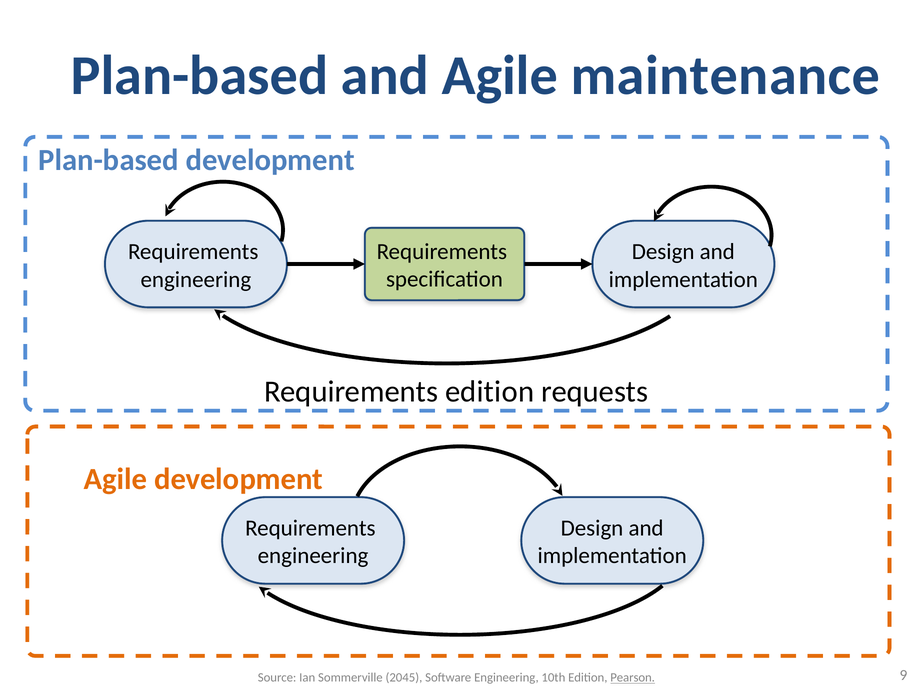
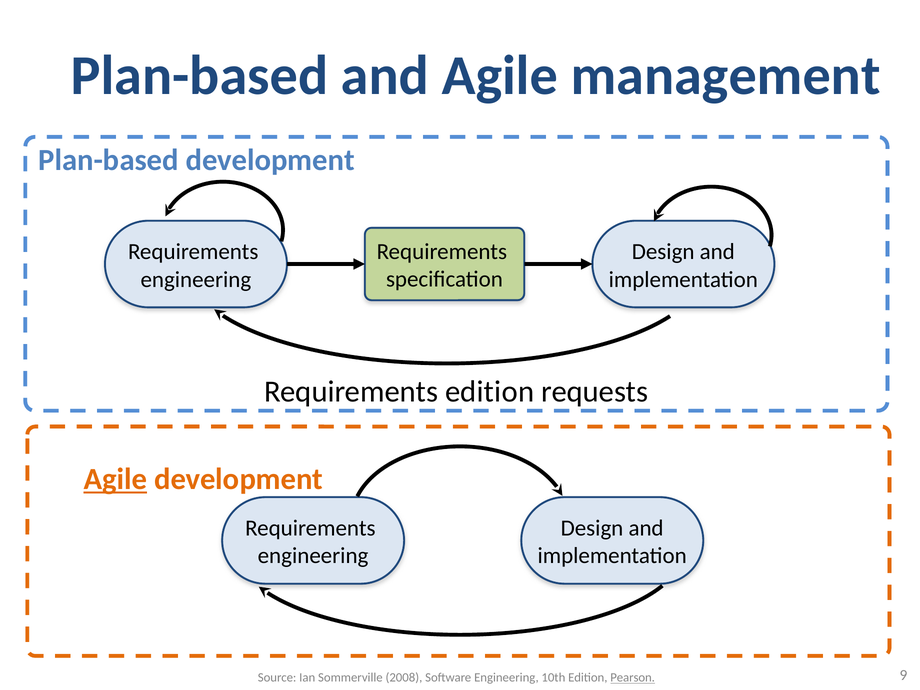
maintenance: maintenance -> management
Agile at (115, 479) underline: none -> present
2045: 2045 -> 2008
